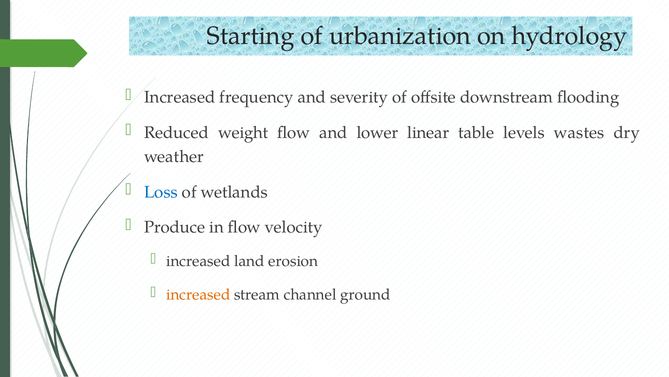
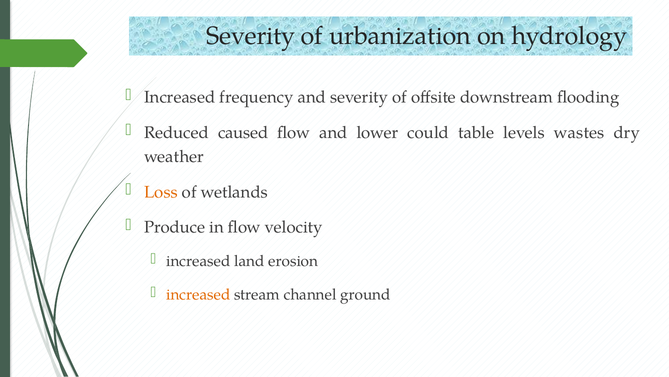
Starting at (251, 36): Starting -> Severity
weight: weight -> caused
linear: linear -> could
Loss colour: blue -> orange
